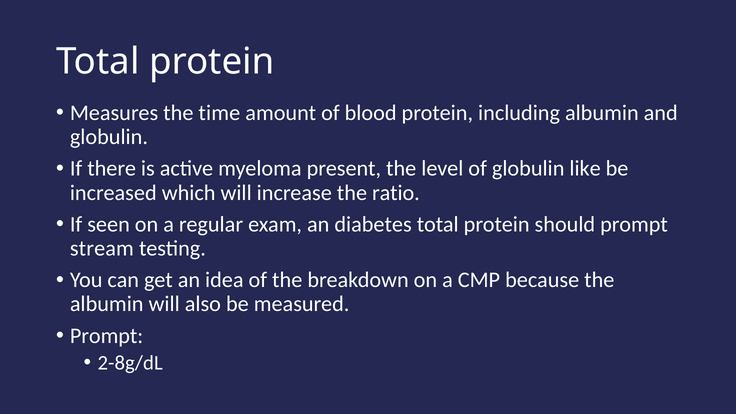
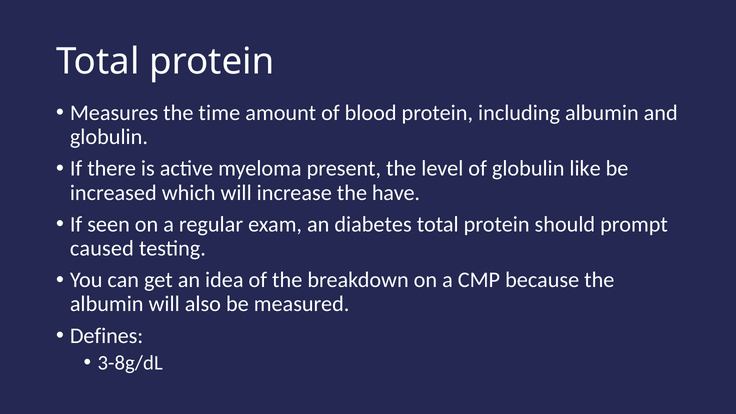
ratio: ratio -> have
stream: stream -> caused
Prompt at (107, 336): Prompt -> Defines
2-8g/dL: 2-8g/dL -> 3-8g/dL
